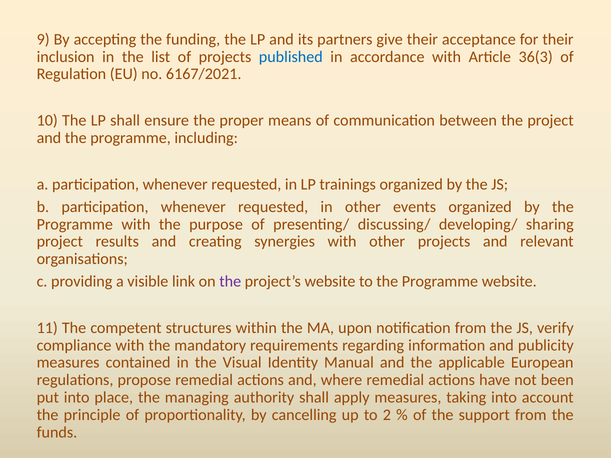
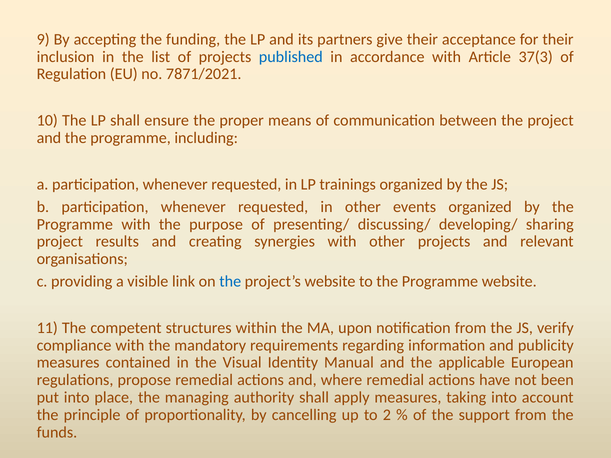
36(3: 36(3 -> 37(3
6167/2021: 6167/2021 -> 7871/2021
the at (230, 281) colour: purple -> blue
